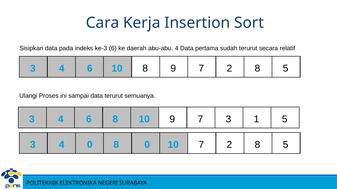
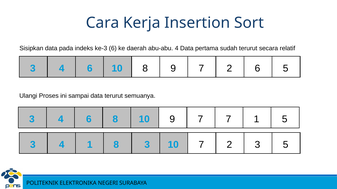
9 7 2 8: 8 -> 6
7 3: 3 -> 7
3 0: 0 -> 1
8 0: 0 -> 3
8 at (257, 145): 8 -> 3
